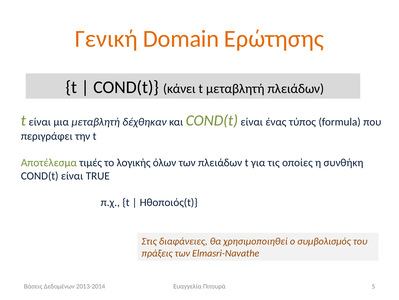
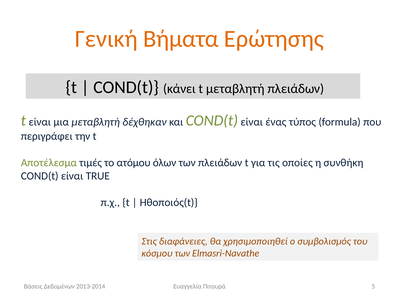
Domain: Domain -> Βήματα
λογικής: λογικής -> ατόμου
πράξεις: πράξεις -> κόσμου
